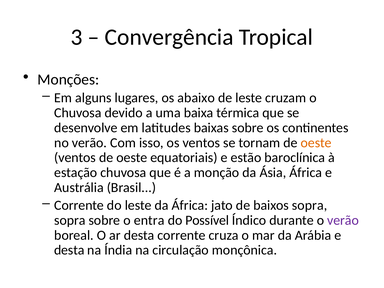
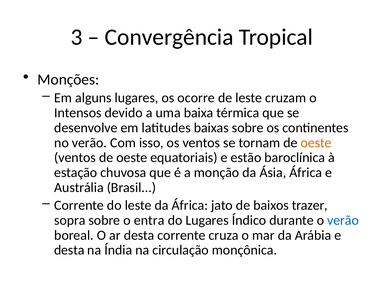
abaixo: abaixo -> ocorre
Chuvosa at (78, 113): Chuvosa -> Intensos
baixos sopra: sopra -> trazer
do Possível: Possível -> Lugares
verão at (343, 220) colour: purple -> blue
